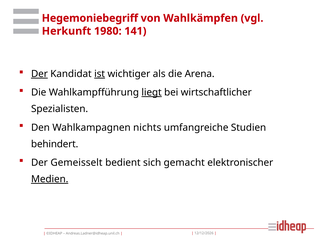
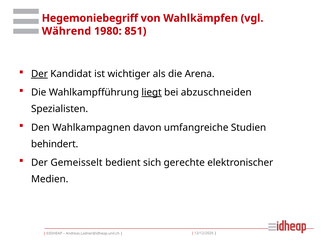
Herkunft: Herkunft -> Während
141: 141 -> 851
ist underline: present -> none
wirtschaftlicher: wirtschaftlicher -> abzuschneiden
nichts: nichts -> davon
gemacht: gemacht -> gerechte
Medien underline: present -> none
